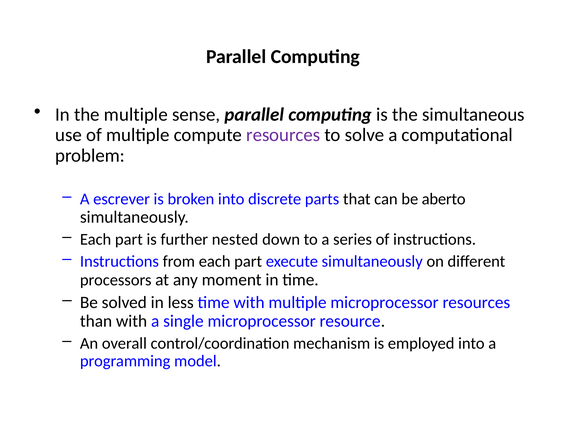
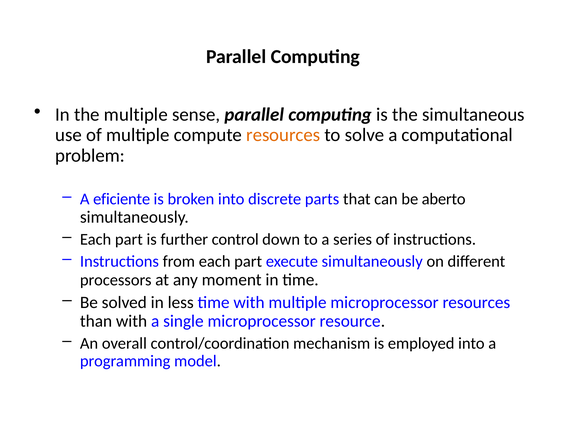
resources at (283, 135) colour: purple -> orange
escrever: escrever -> eficiente
nested: nested -> control
